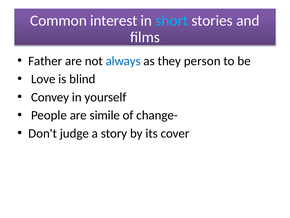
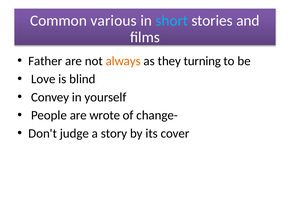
interest: interest -> various
always colour: blue -> orange
person: person -> turning
simile: simile -> wrote
